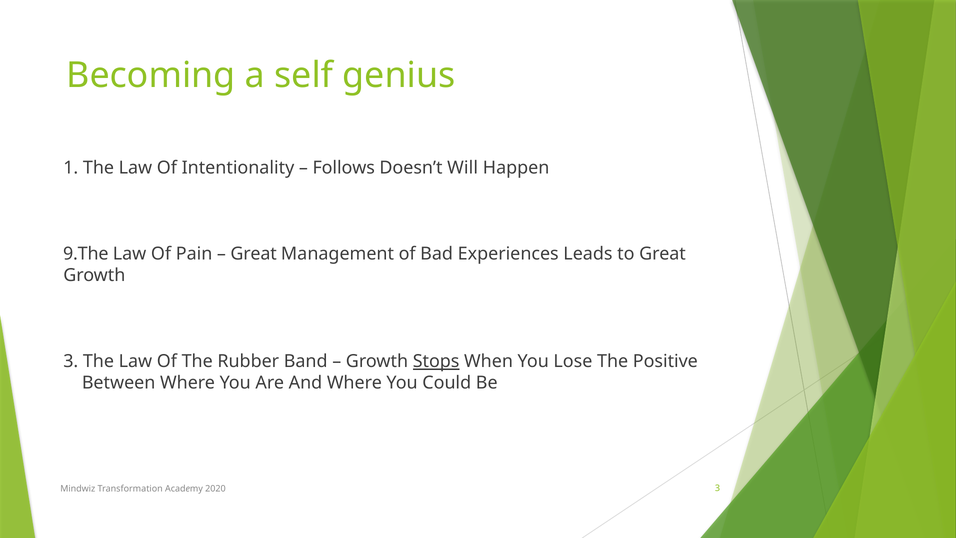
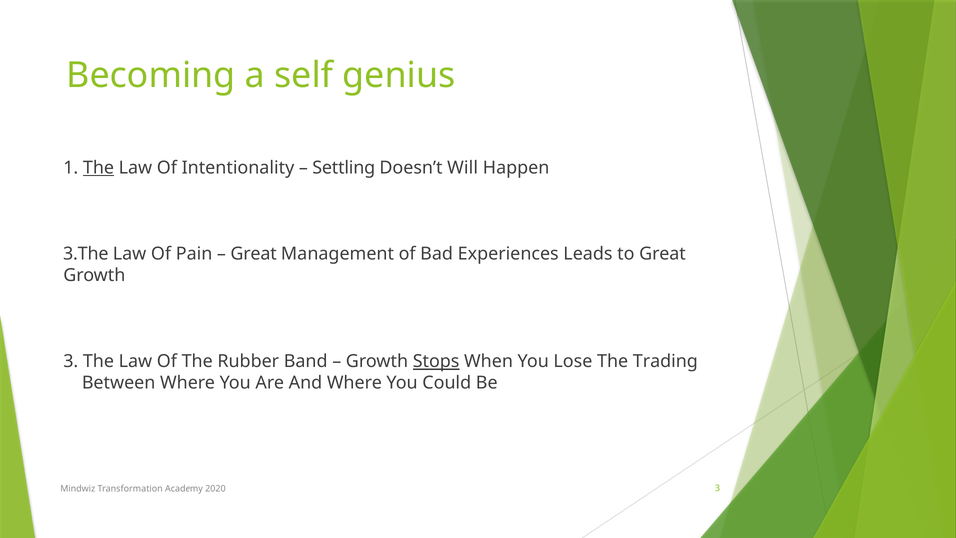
The at (99, 168) underline: none -> present
Follows: Follows -> Settling
9.The: 9.The -> 3.The
Positive: Positive -> Trading
